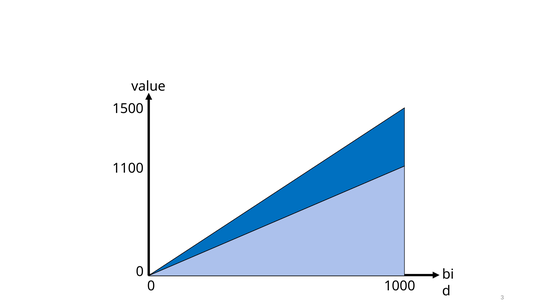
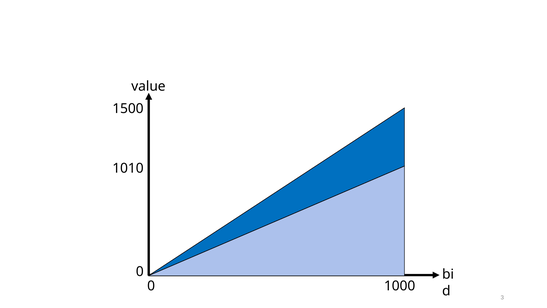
1100: 1100 -> 1010
